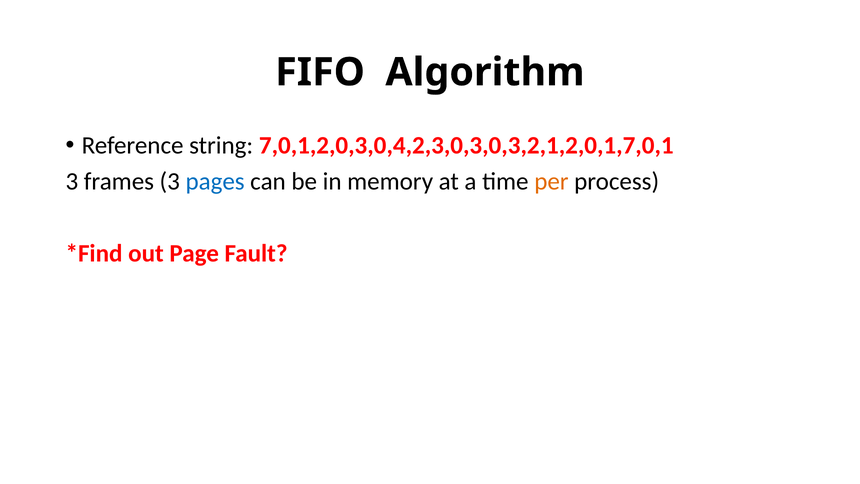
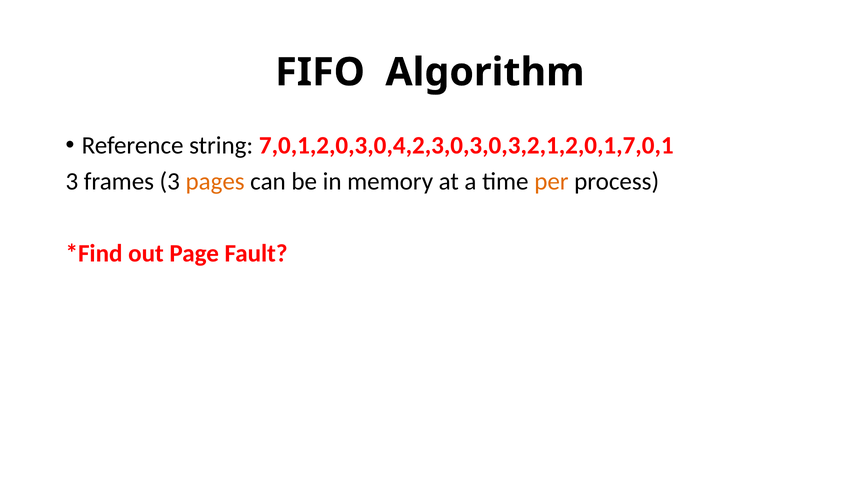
pages colour: blue -> orange
